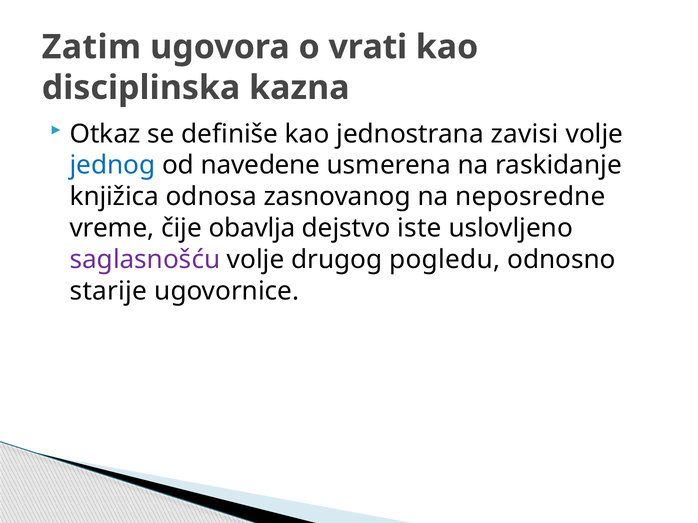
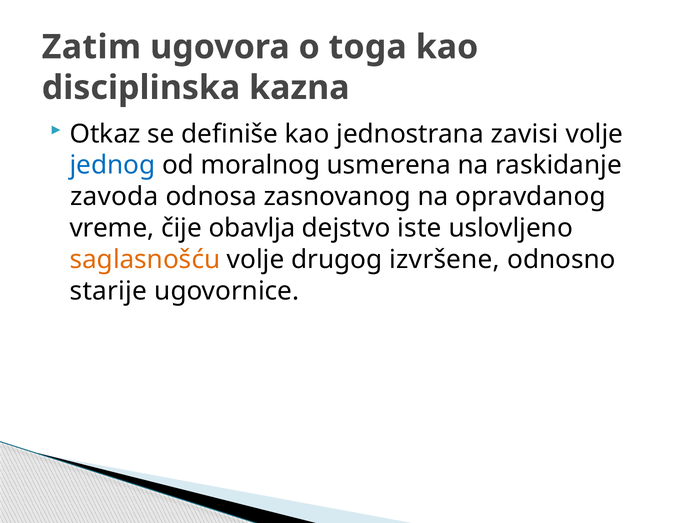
vrati: vrati -> toga
navedene: navedene -> moralnog
knjižica: knjižica -> zavoda
neposredne: neposredne -> opravdanog
saglasnošću colour: purple -> orange
pogledu: pogledu -> izvršene
